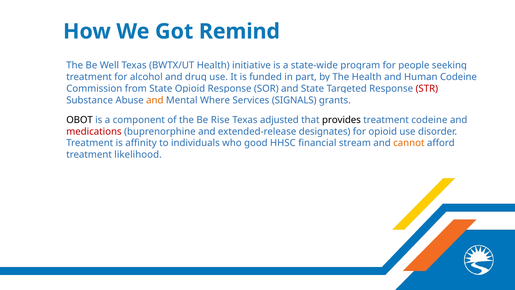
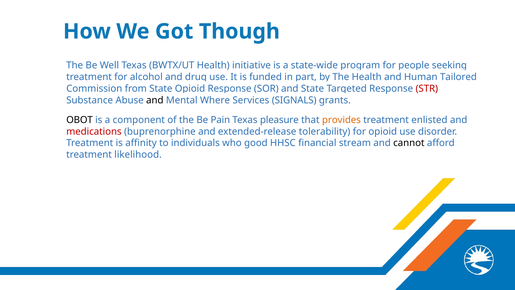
Remind: Remind -> Though
Codeine at (458, 77): Codeine -> Tailored
and at (155, 100) colour: orange -> black
Rise: Rise -> Pain
adjusted: adjusted -> pleasure
provides colour: black -> orange
treatment codeine: codeine -> enlisted
designates: designates -> tolerability
cannot colour: orange -> black
